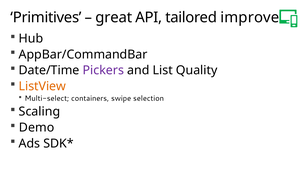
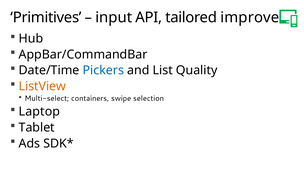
great: great -> input
Pickers colour: purple -> blue
Scaling: Scaling -> Laptop
Demo: Demo -> Tablet
